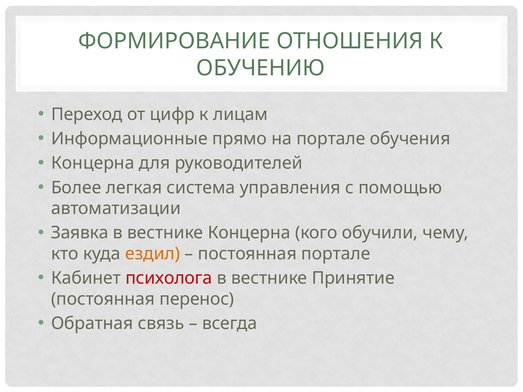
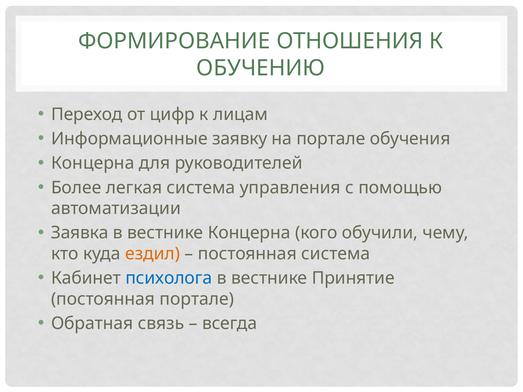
прямо: прямо -> заявку
постоянная портале: портале -> система
психолога colour: red -> blue
постоянная перенос: перенос -> портале
